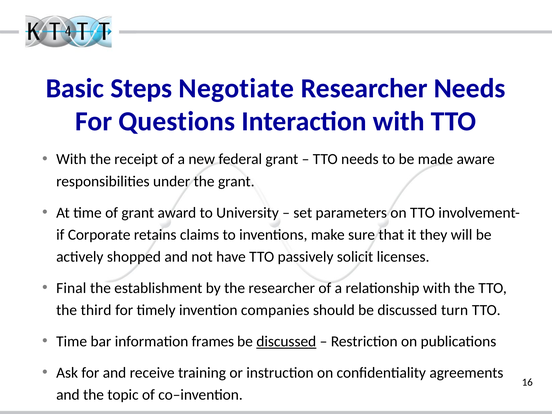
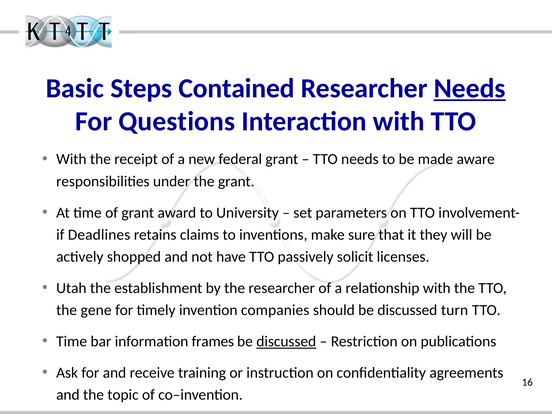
Negotiate: Negotiate -> Contained
Needs at (470, 88) underline: none -> present
Corporate: Corporate -> Deadlines
Final: Final -> Utah
third: third -> gene
